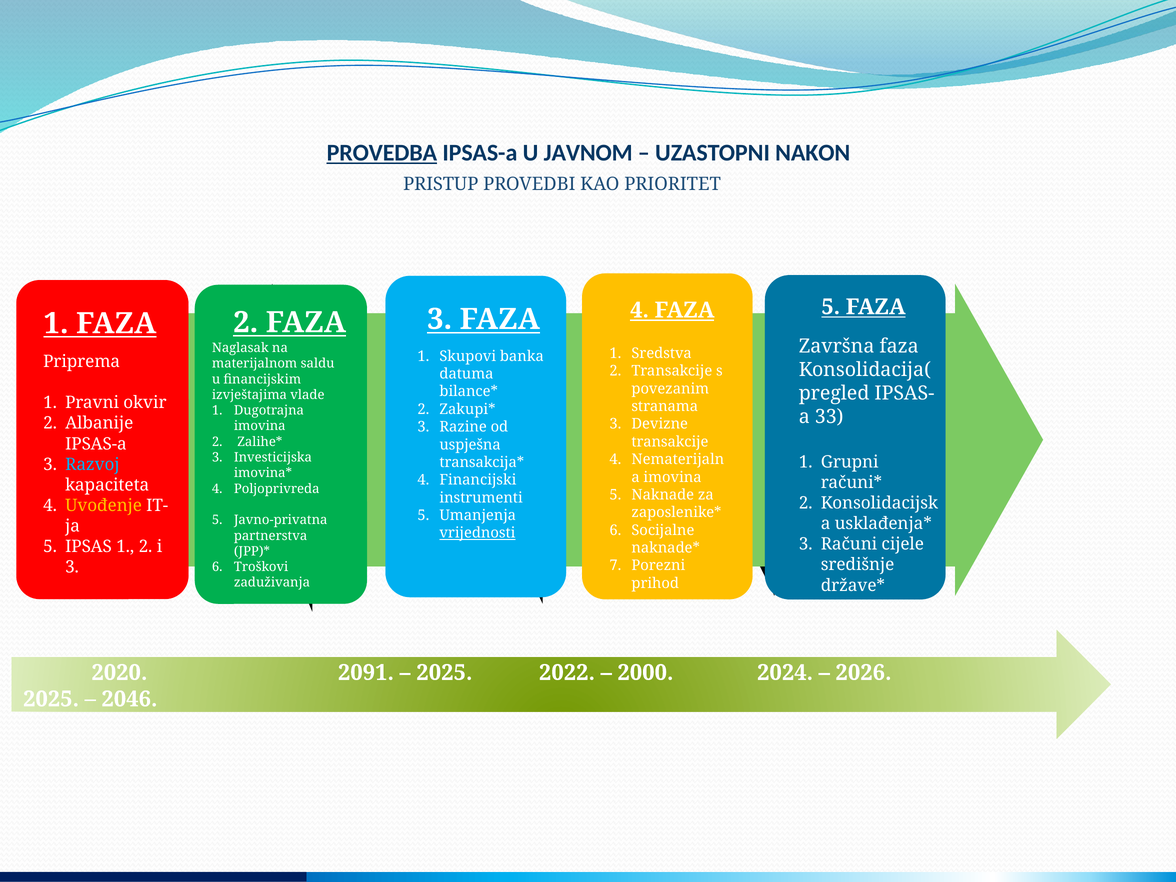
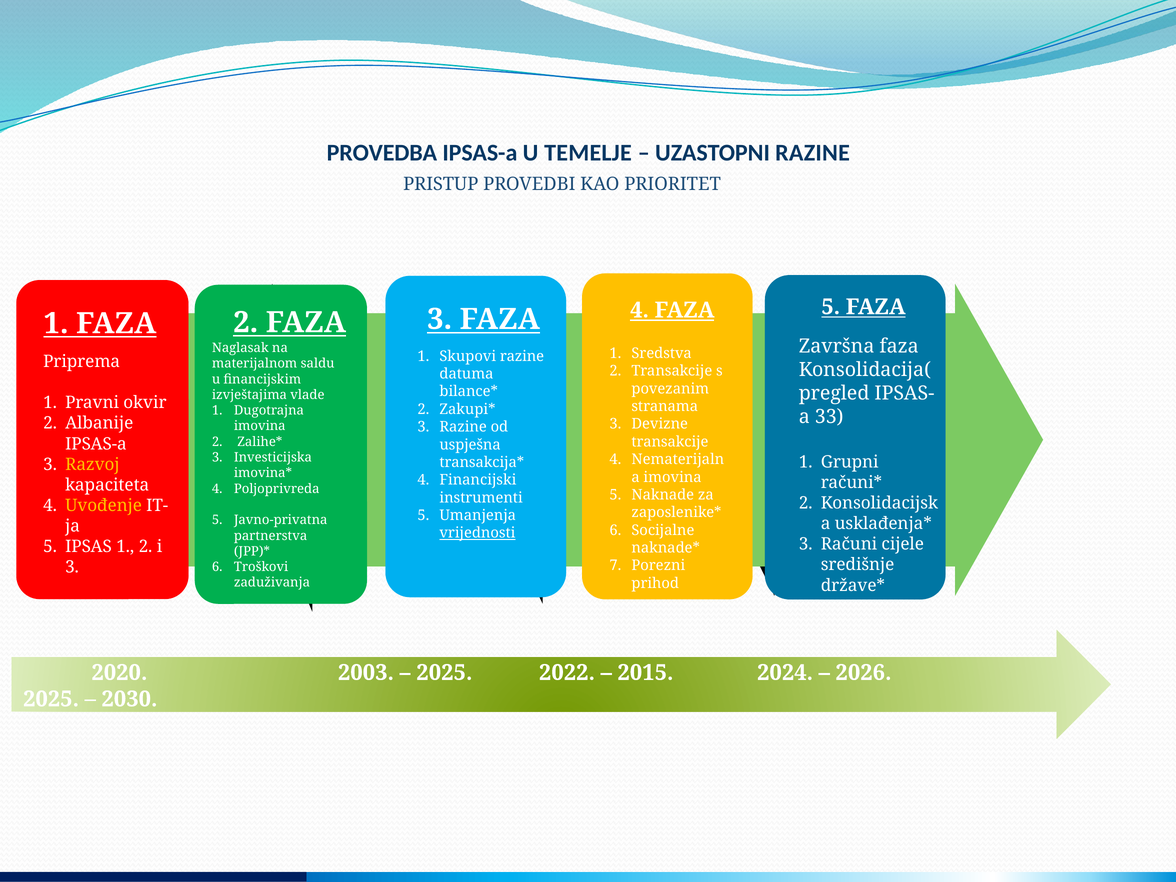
PROVEDBA underline: present -> none
JAVNOM: JAVNOM -> TEMELJE
UZASTOPNI NAKON: NAKON -> RAZINE
Skupovi banka: banka -> razine
Razvoj colour: light blue -> yellow
2091: 2091 -> 2003
2000: 2000 -> 2015
2046: 2046 -> 2030
